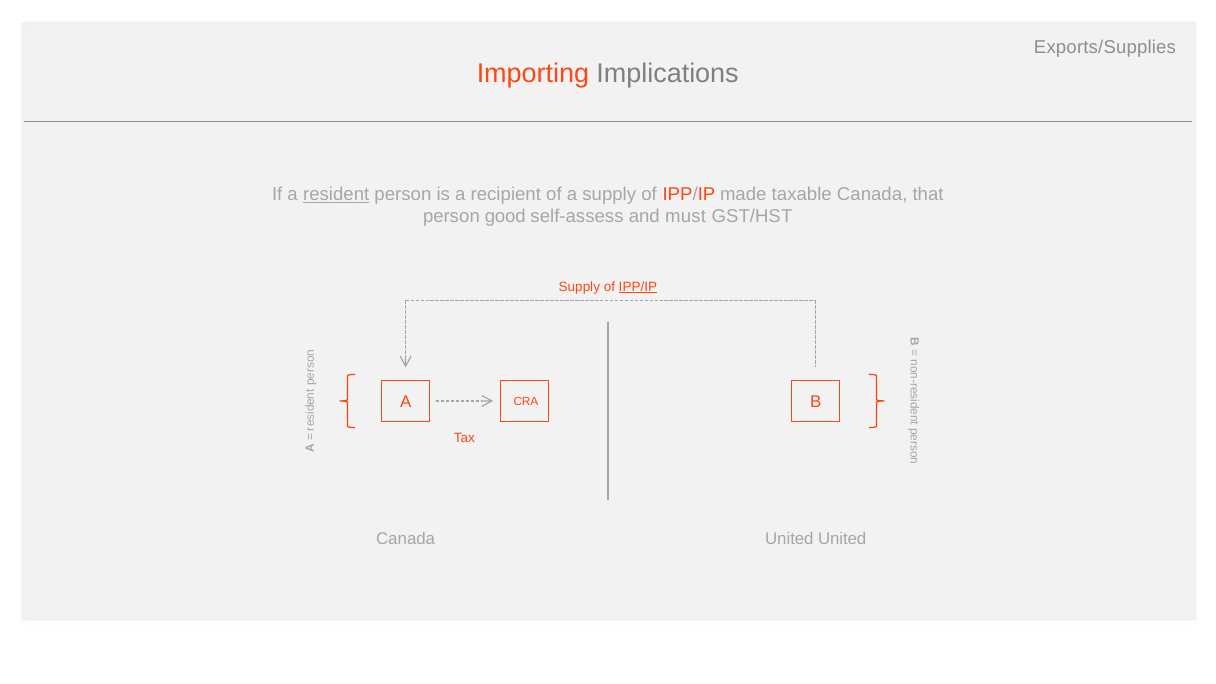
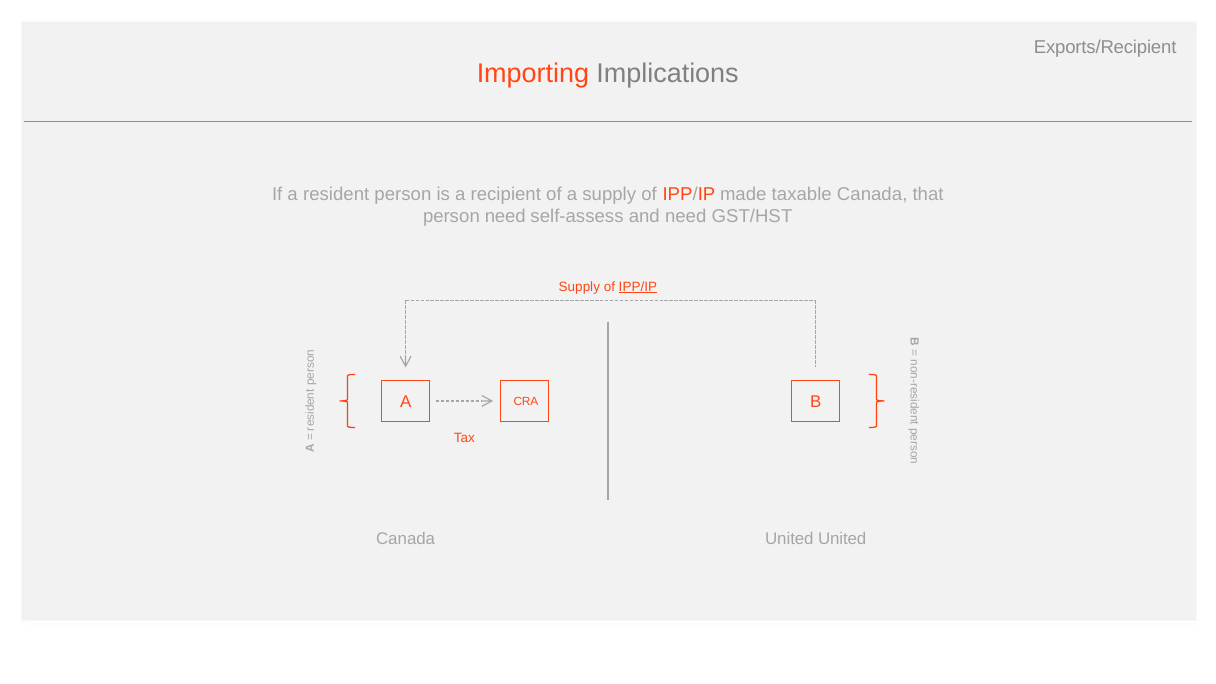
Exports/Supplies: Exports/Supplies -> Exports/Recipient
resident underline: present -> none
person good: good -> need
and must: must -> need
